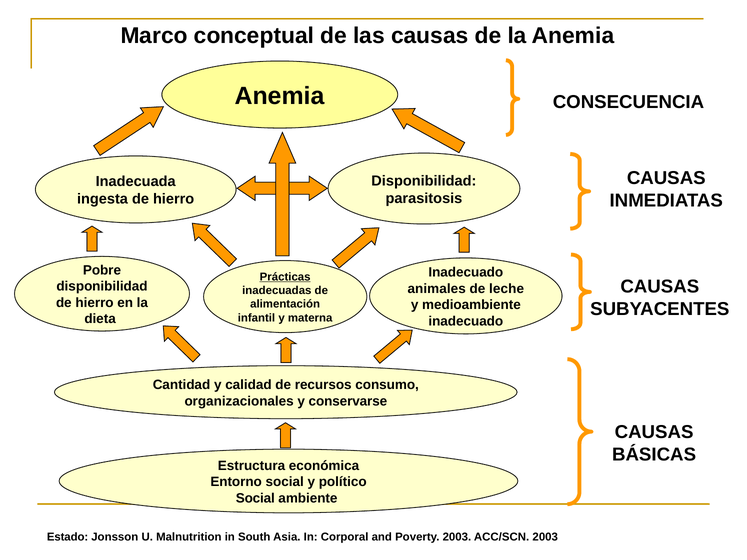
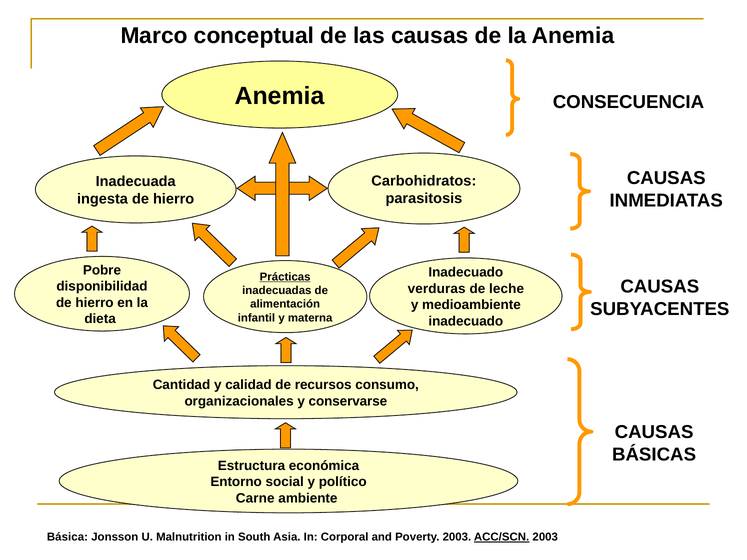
Disponibilidad at (424, 181): Disponibilidad -> Carbohidratos
animales: animales -> verduras
Social at (255, 498): Social -> Carne
Estado: Estado -> Básica
ACC/SCN underline: none -> present
